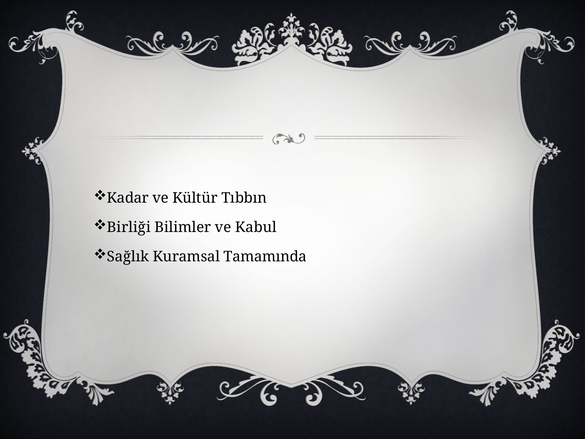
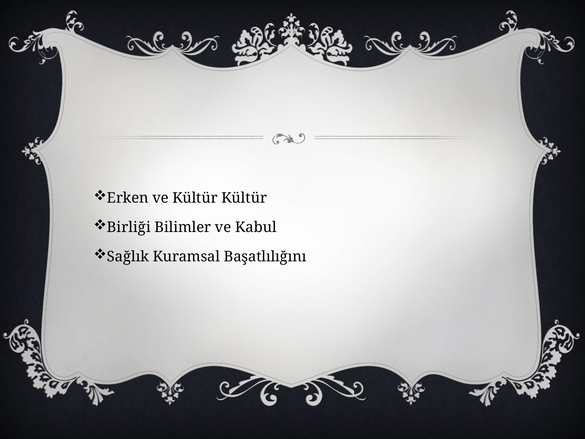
Kadar: Kadar -> Erken
Kültür Tıbbın: Tıbbın -> Kültür
Tamamında: Tamamında -> Başatlılığını
